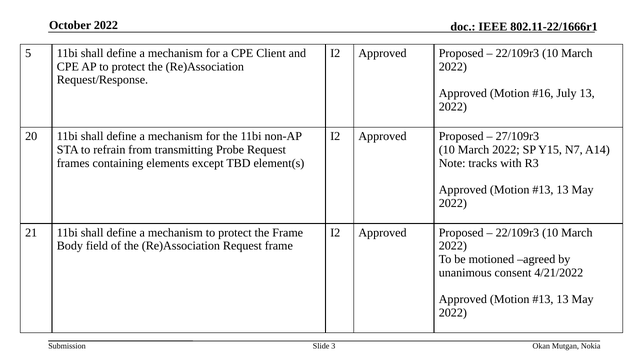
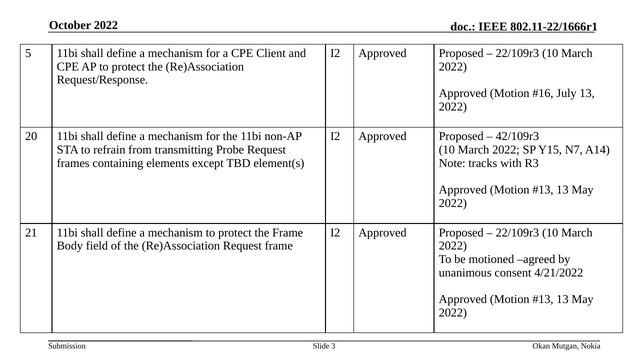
27/109r3: 27/109r3 -> 42/109r3
